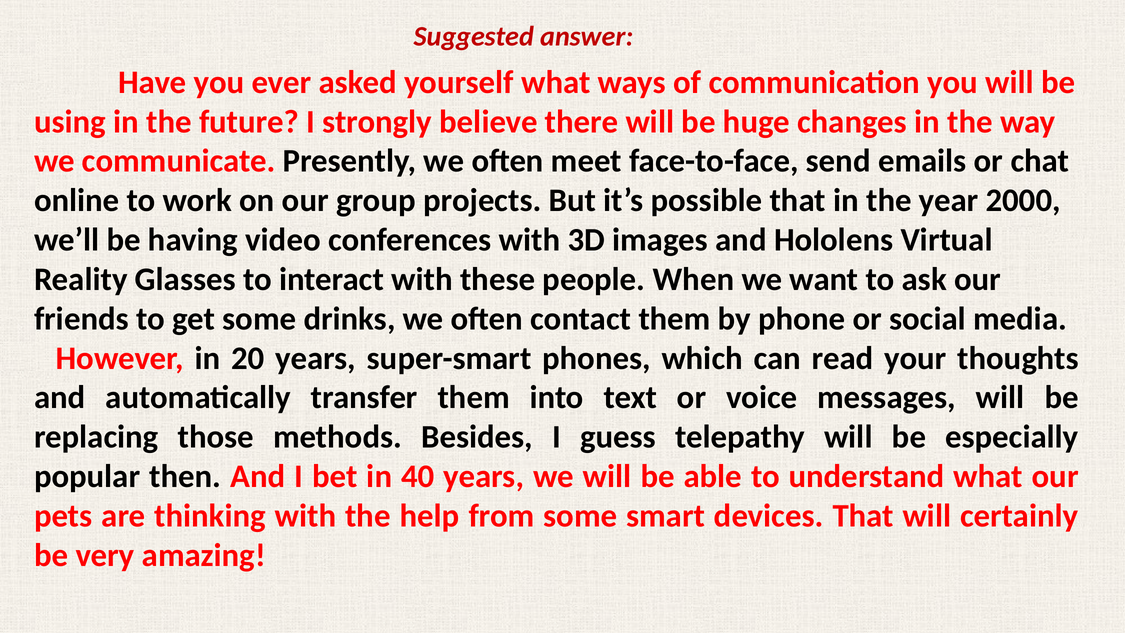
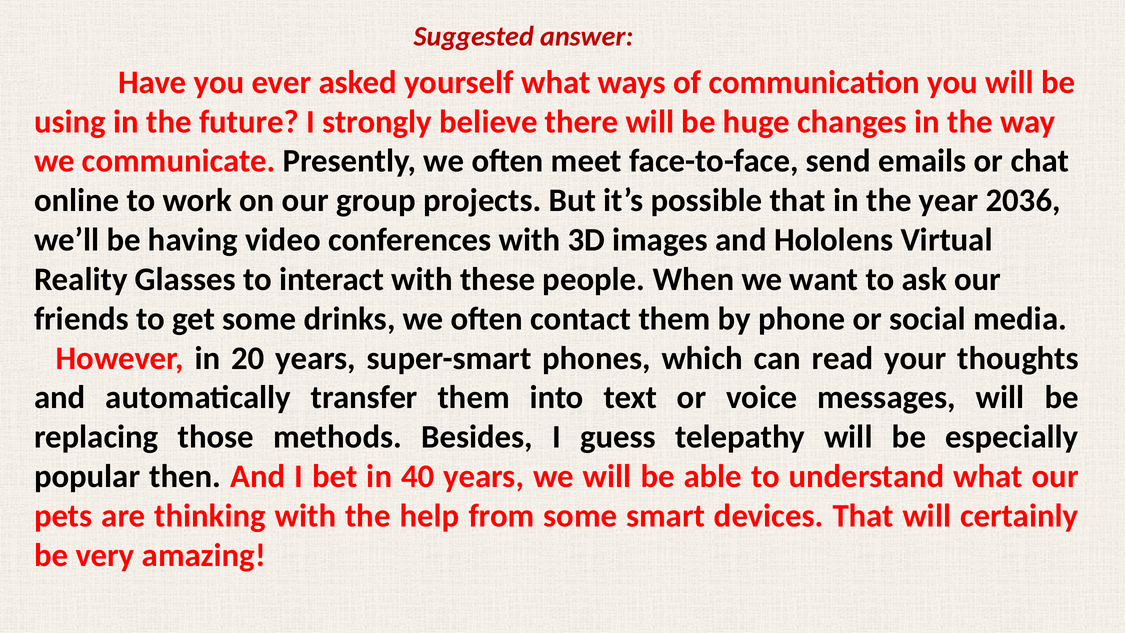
2000: 2000 -> 2036
